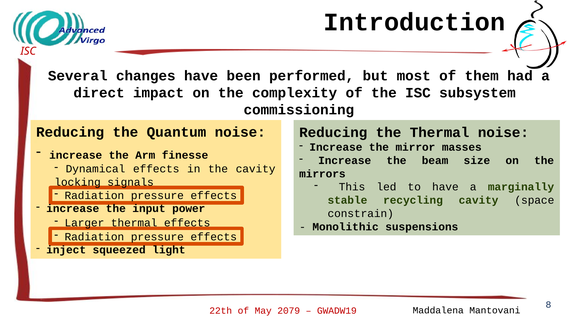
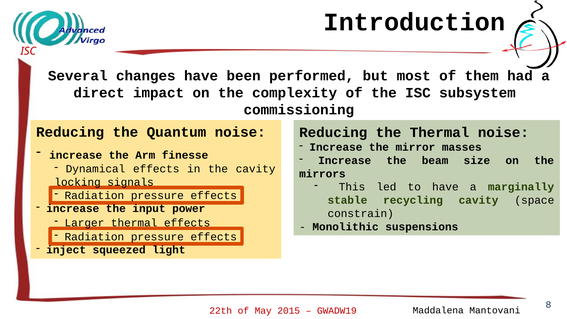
2079: 2079 -> 2015
